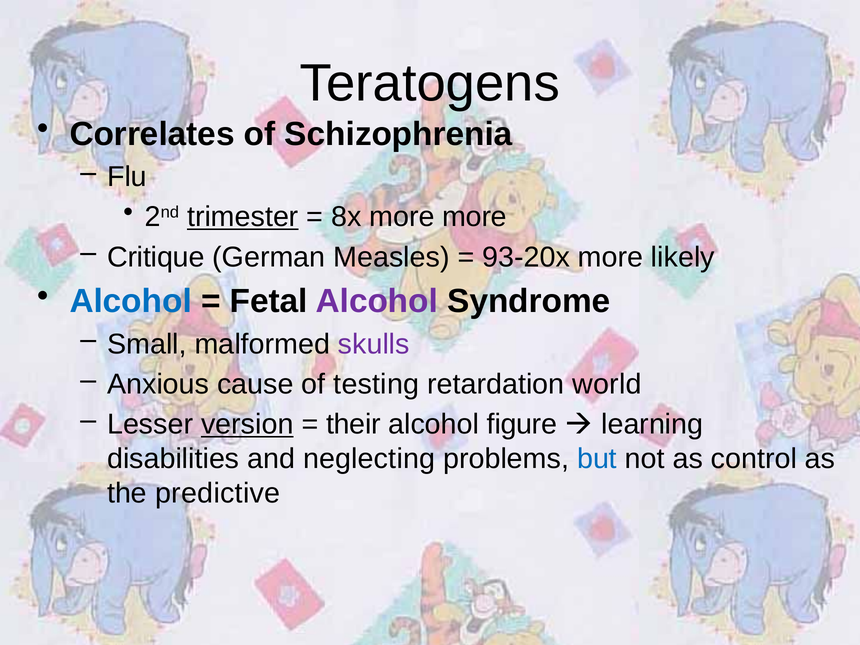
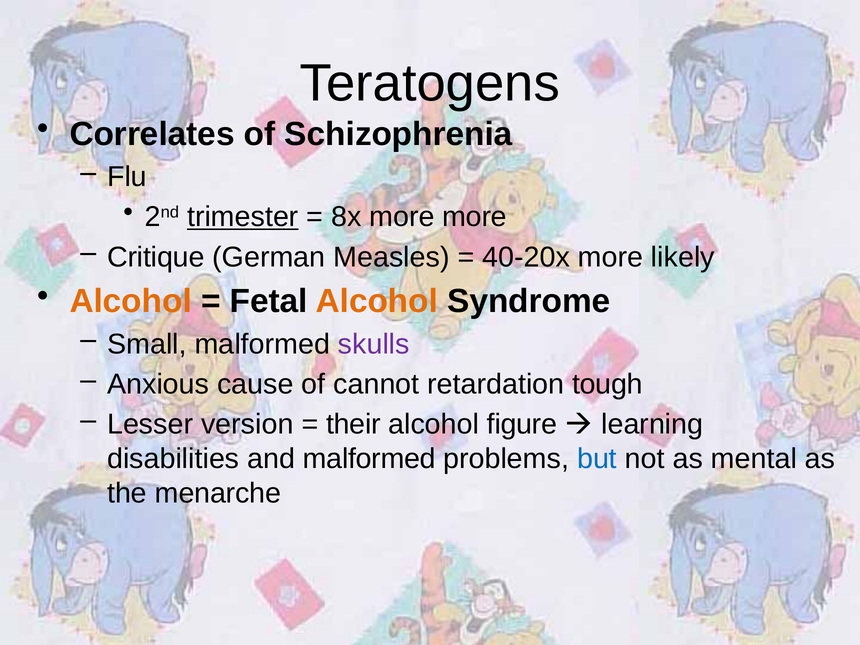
93-20x: 93-20x -> 40-20x
Alcohol at (131, 301) colour: blue -> orange
Alcohol at (377, 301) colour: purple -> orange
testing: testing -> cannot
world: world -> tough
version underline: present -> none
and neglecting: neglecting -> malformed
control: control -> mental
predictive: predictive -> menarche
